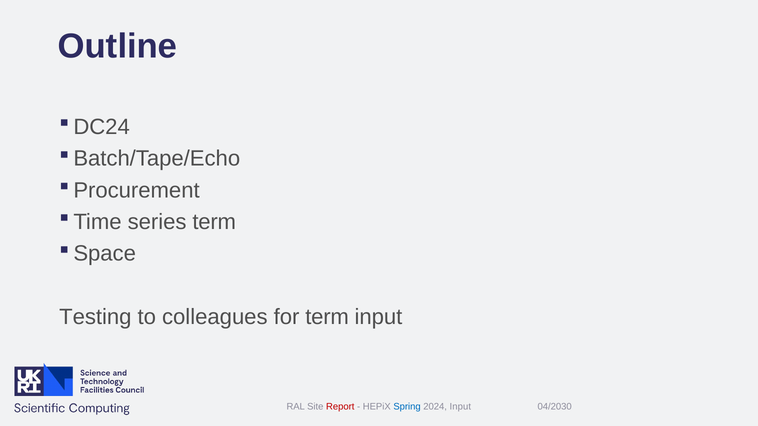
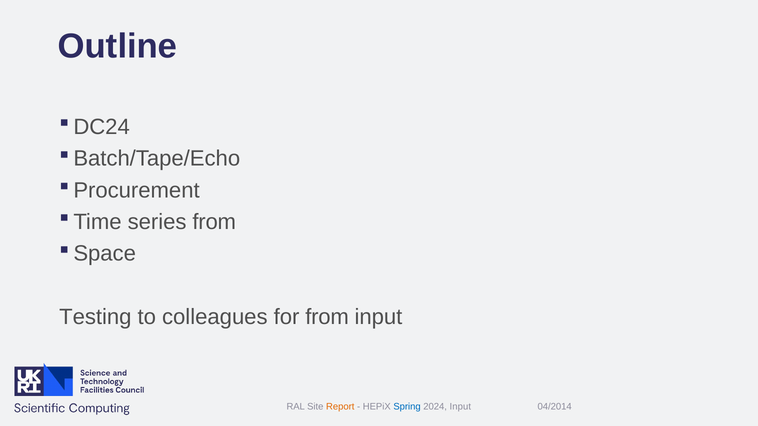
series term: term -> from
for term: term -> from
Report colour: red -> orange
04/2030: 04/2030 -> 04/2014
